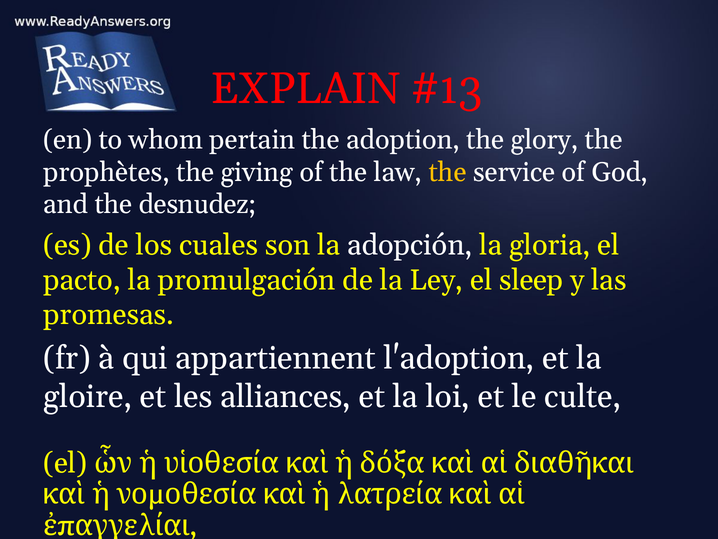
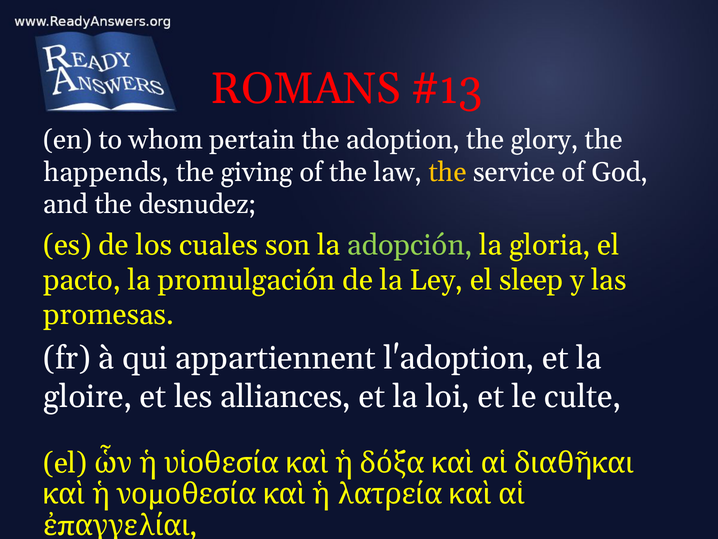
EXPLAIN: EXPLAIN -> ROMANS
prophètes: prophètes -> happends
adopción colour: white -> light green
